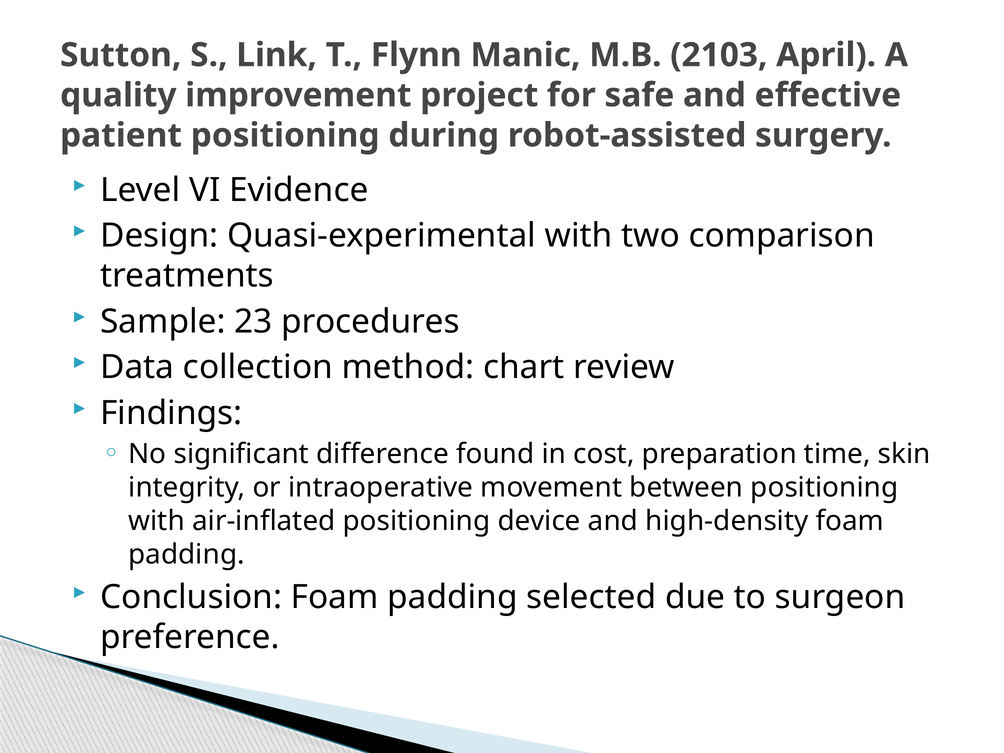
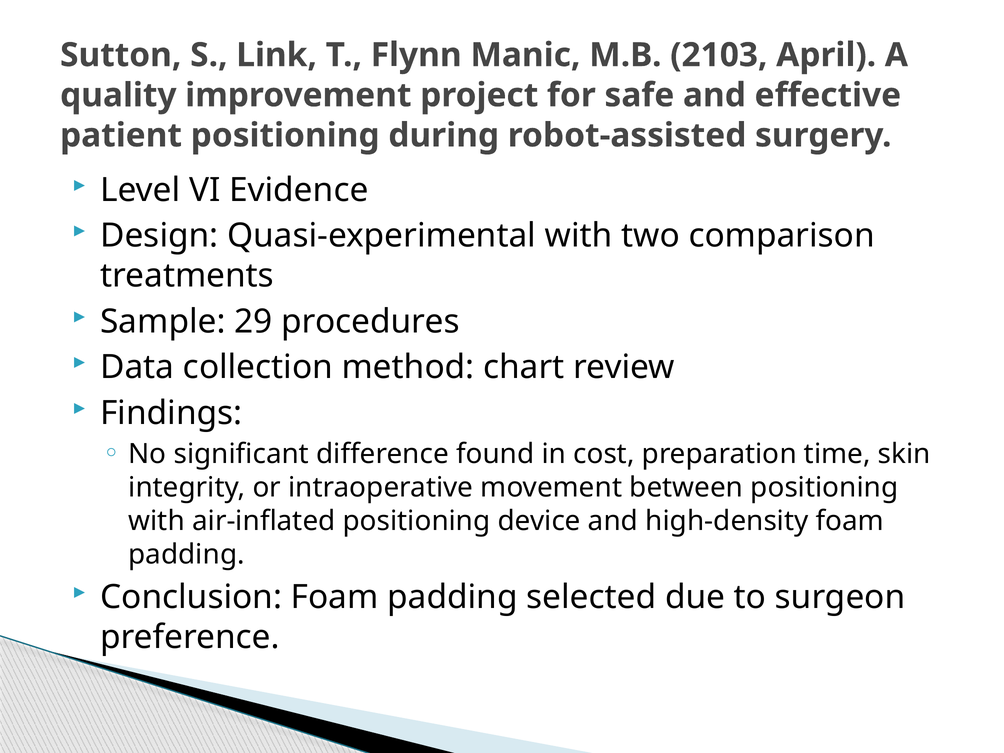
23: 23 -> 29
